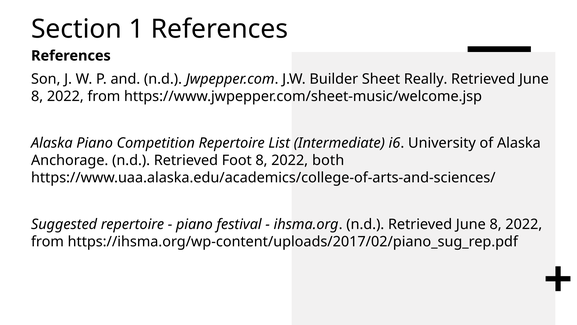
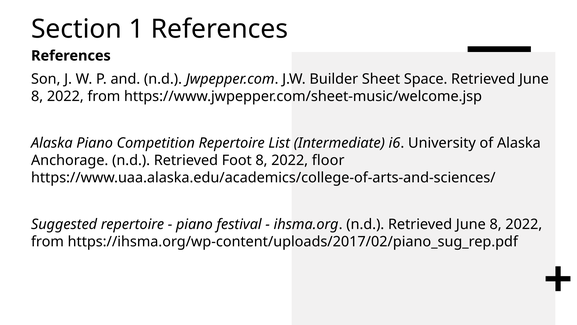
Really: Really -> Space
both: both -> floor
